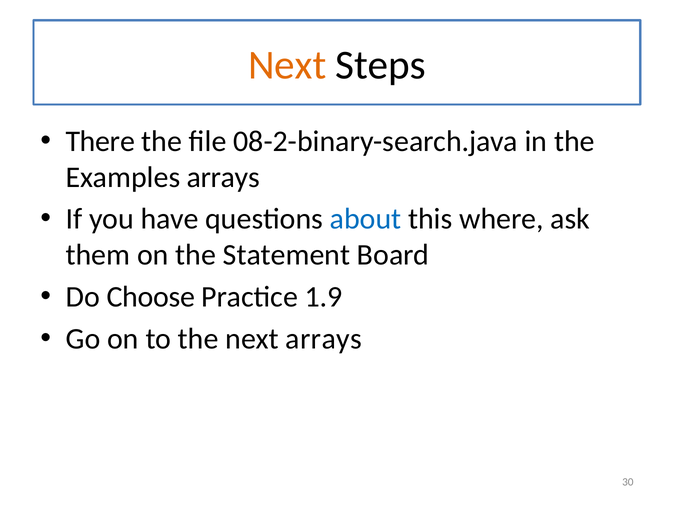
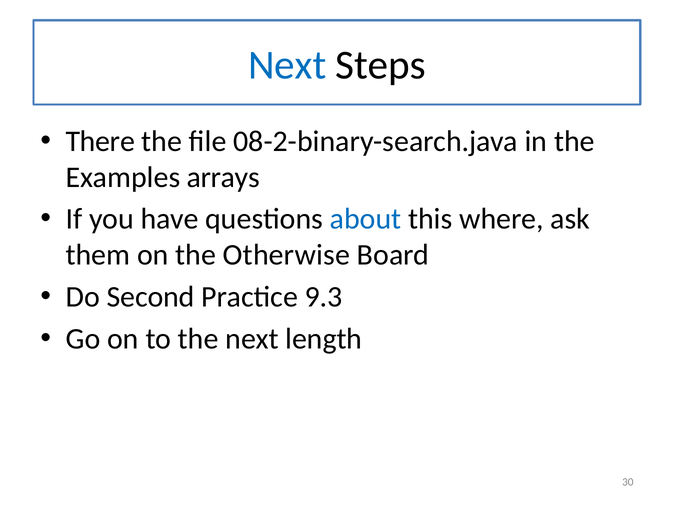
Next at (287, 65) colour: orange -> blue
Statement: Statement -> Otherwise
Choose: Choose -> Second
1.9: 1.9 -> 9.3
next arrays: arrays -> length
